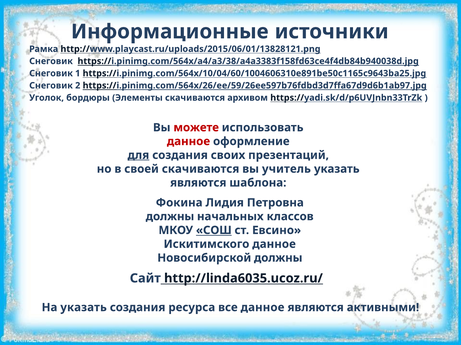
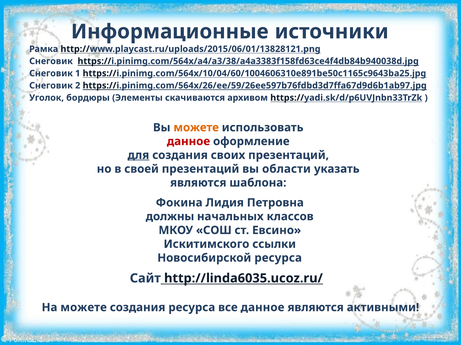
можете at (196, 128) colour: red -> orange
своей скачиваются: скачиваются -> презентаций
учитель: учитель -> области
СОШ underline: present -> none
Искитимского данное: данное -> ссылки
Новосибирской должны: должны -> ресурса
На указать: указать -> можете
